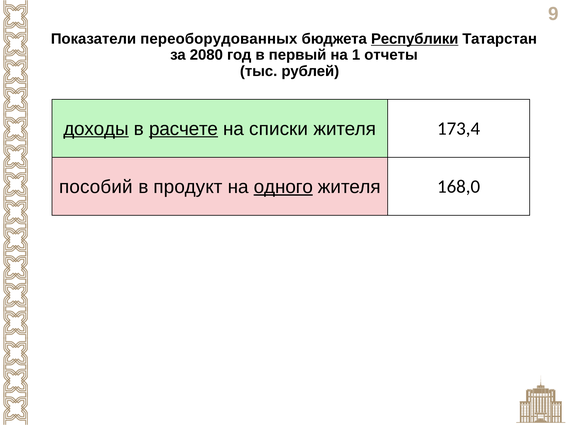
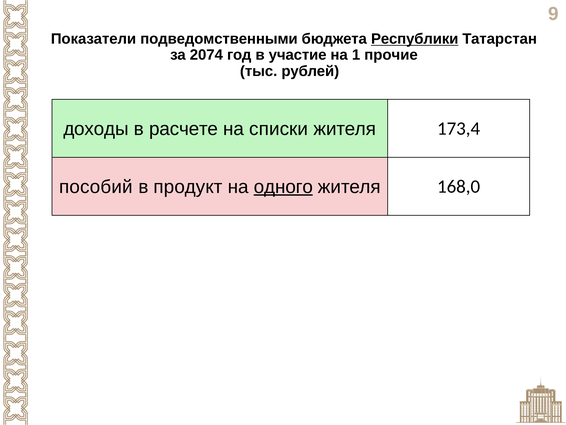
переоборудованных: переоборудованных -> подведомственными
2080: 2080 -> 2074
первый: первый -> участие
отчеты: отчеты -> прочие
доходы underline: present -> none
расчете underline: present -> none
